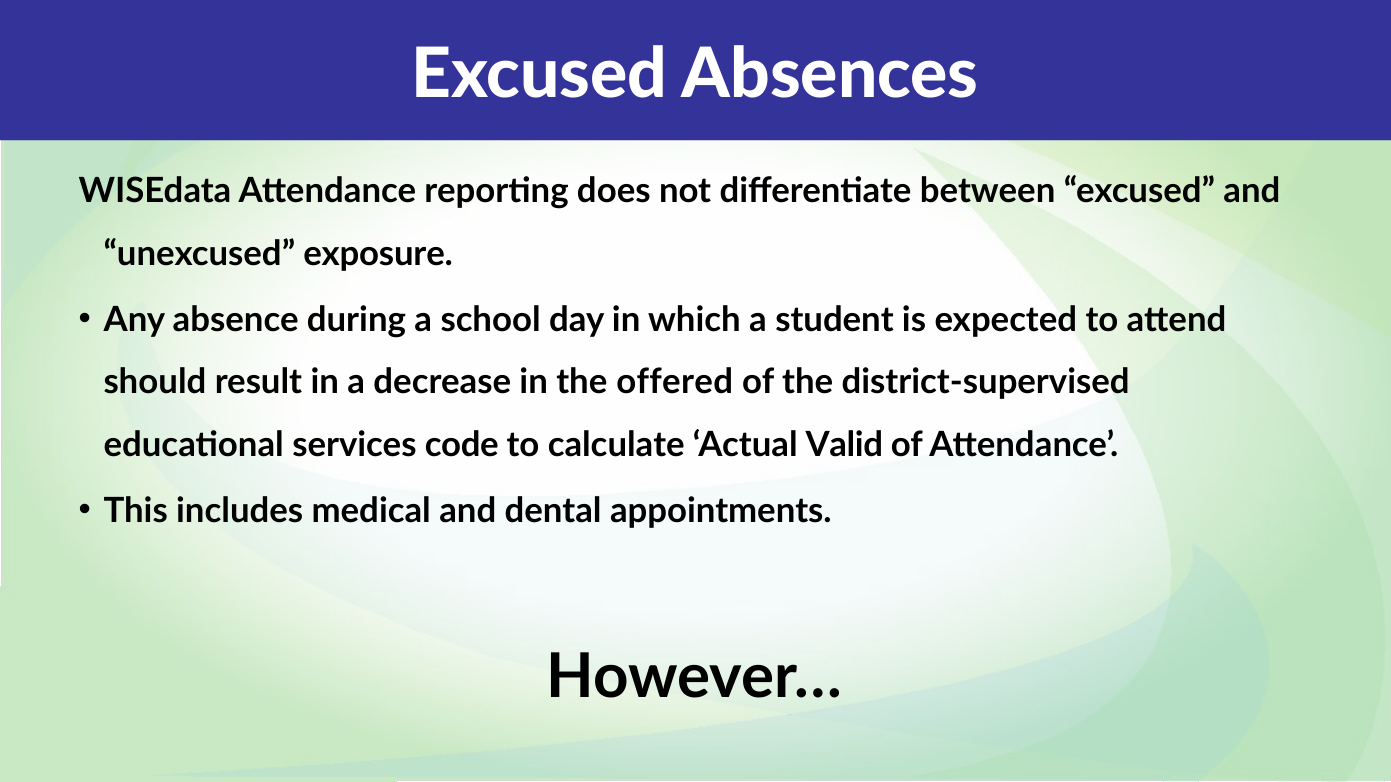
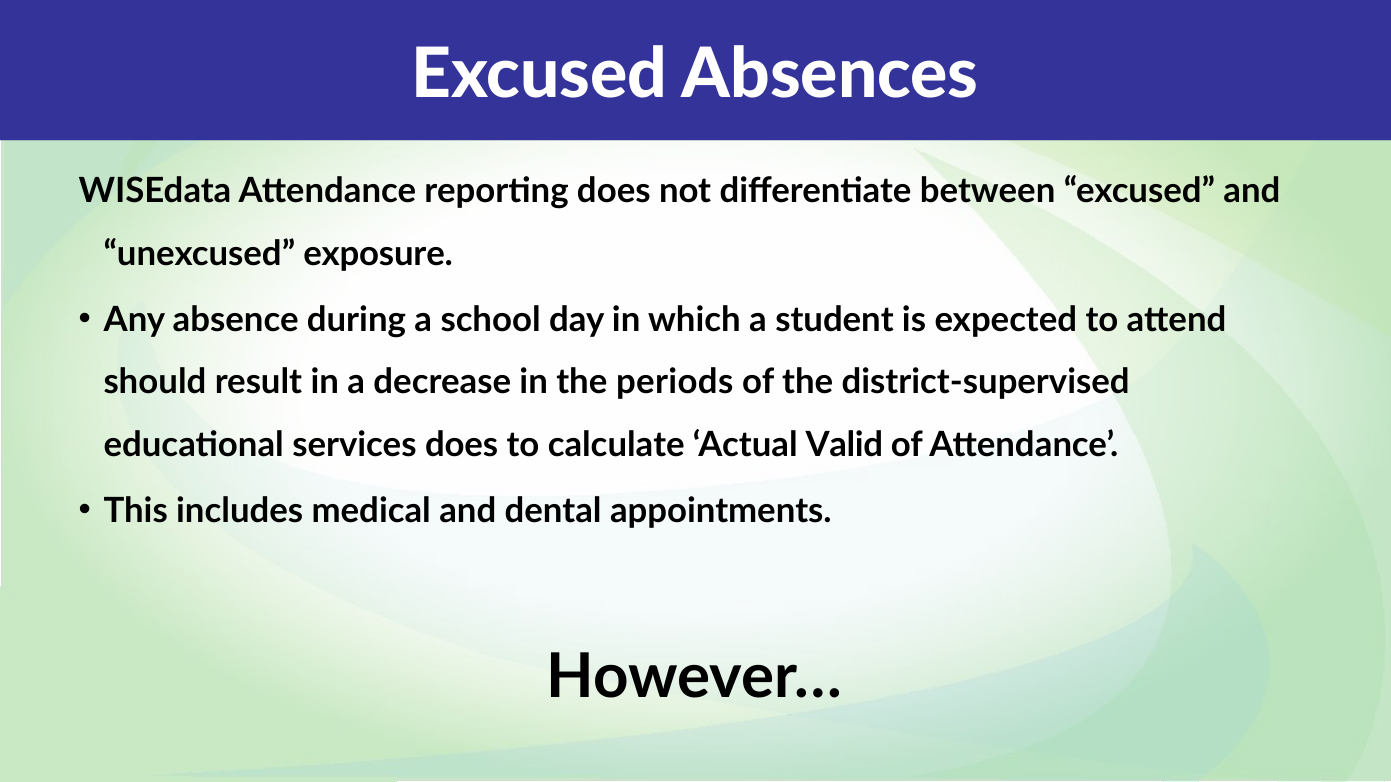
offered: offered -> periods
services code: code -> does
